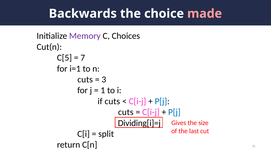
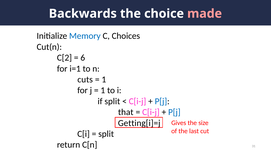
Memory colour: purple -> blue
C[5: C[5 -> C[2
7: 7 -> 6
3 at (104, 79): 3 -> 1
if cuts: cuts -> split
cuts at (126, 112): cuts -> that
Dividing[i]=j: Dividing[i]=j -> Getting[i]=j
